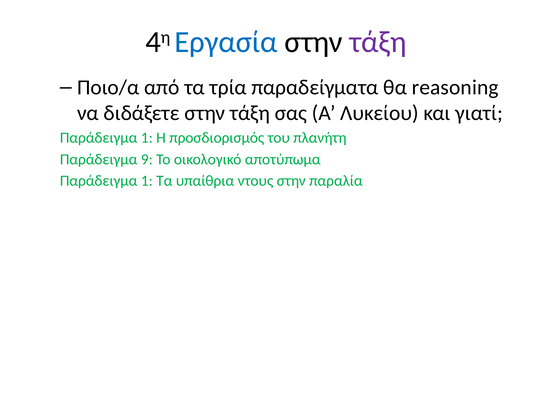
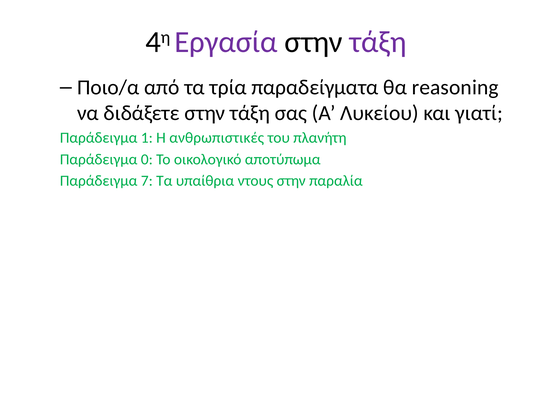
Εργασία colour: blue -> purple
προσδιορισμός: προσδιορισμός -> ανθρωπιστικές
9: 9 -> 0
1 at (147, 181): 1 -> 7
